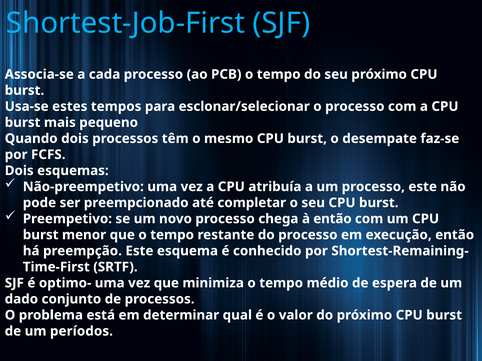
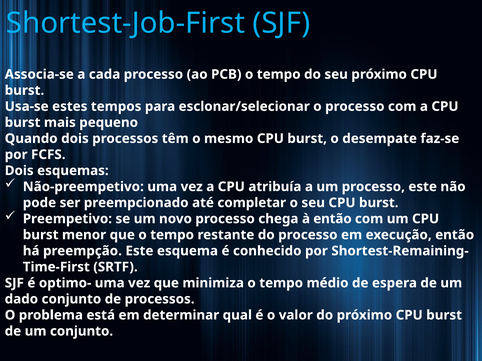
um períodos: períodos -> conjunto
